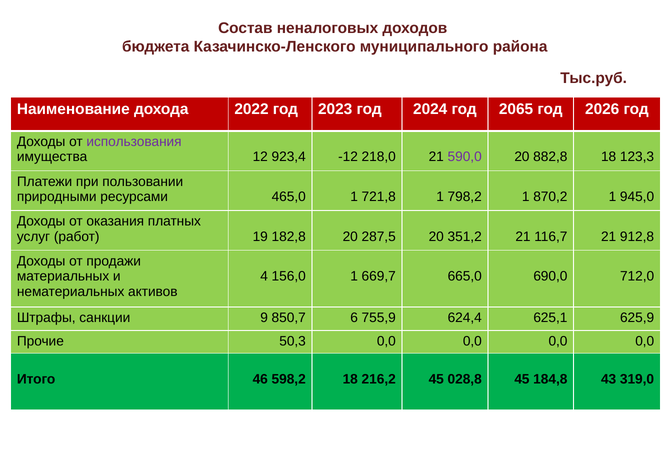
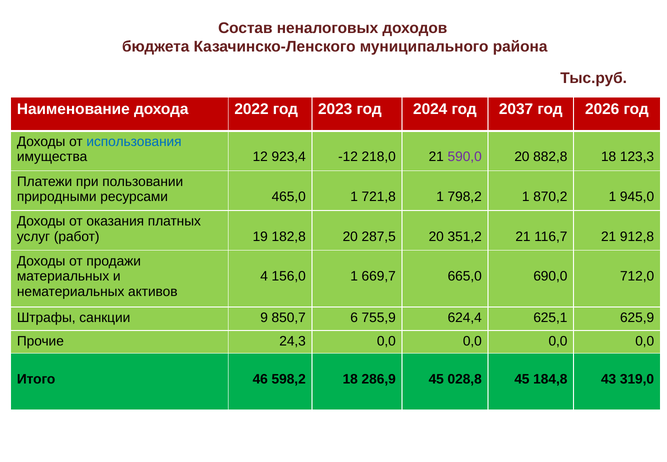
2065: 2065 -> 2037
использования colour: purple -> blue
50,3: 50,3 -> 24,3
216,2: 216,2 -> 286,9
